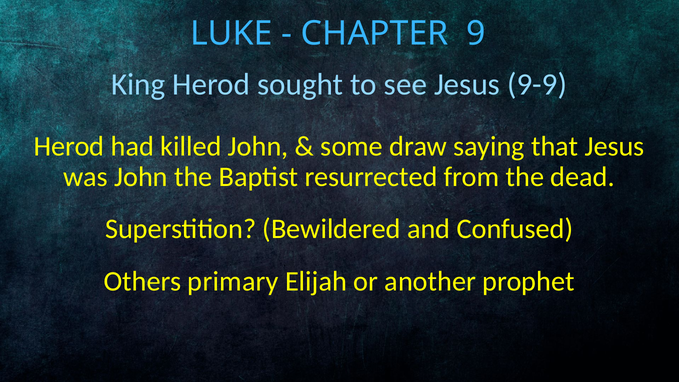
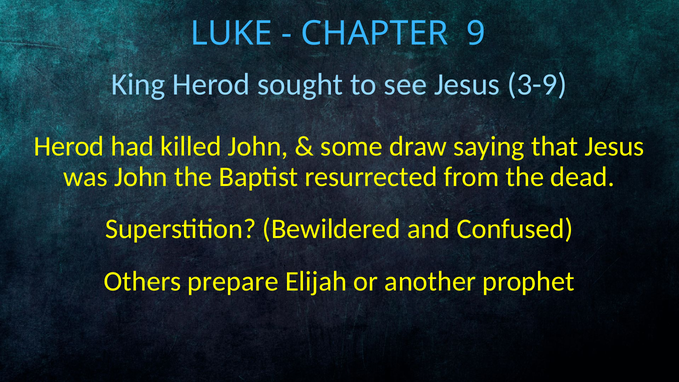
9-9: 9-9 -> 3-9
primary: primary -> prepare
